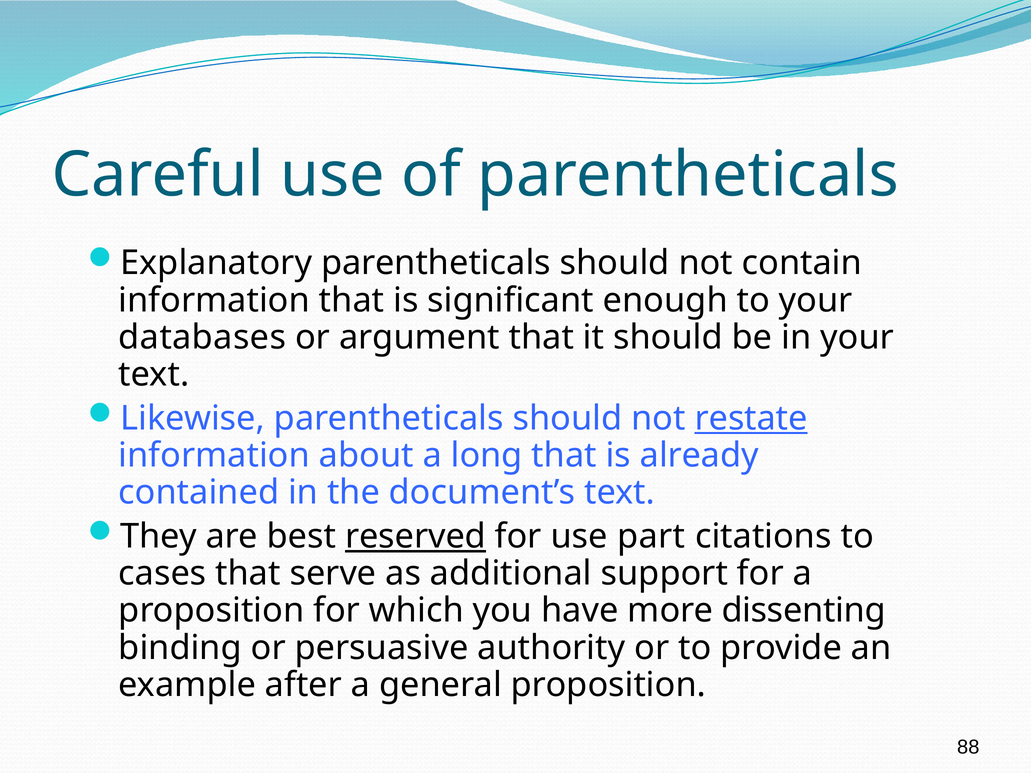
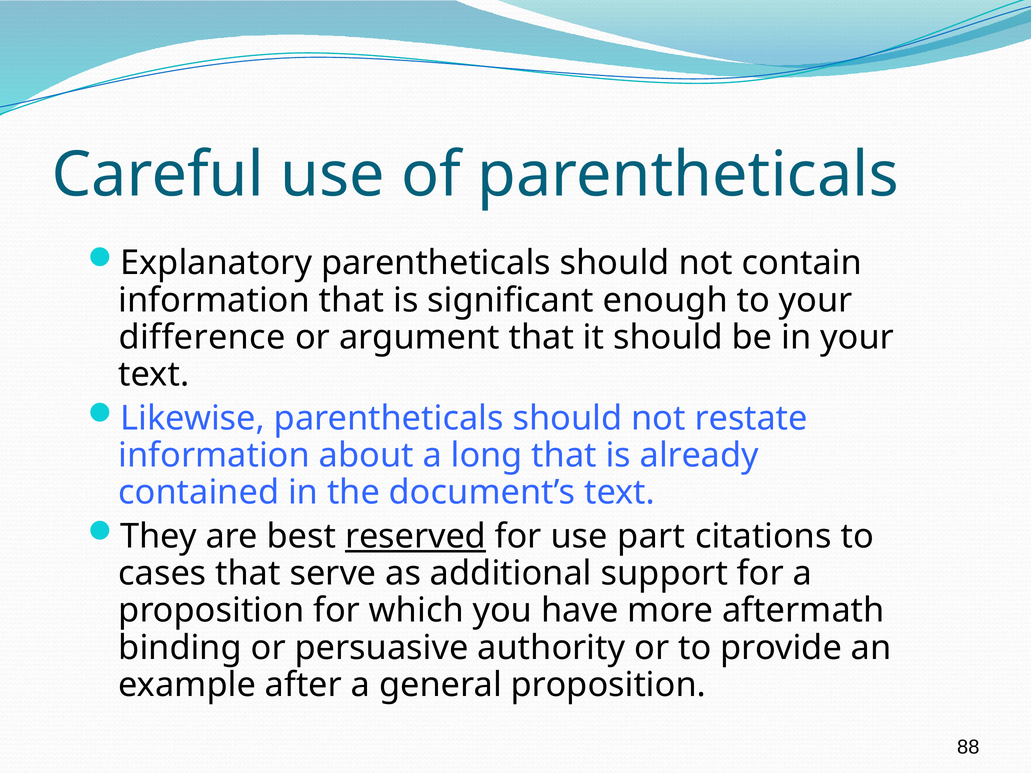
databases: databases -> difference
restate underline: present -> none
dissenting: dissenting -> aftermath
